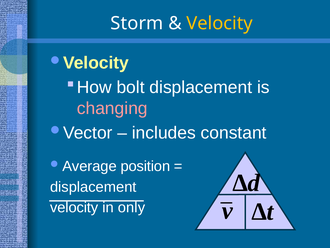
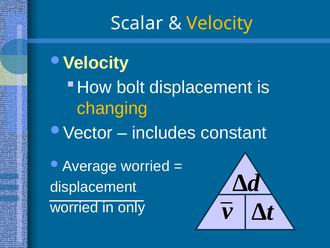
Storm: Storm -> Scalar
changing colour: pink -> yellow
position at (145, 166): position -> worried
velocity at (74, 207): velocity -> worried
